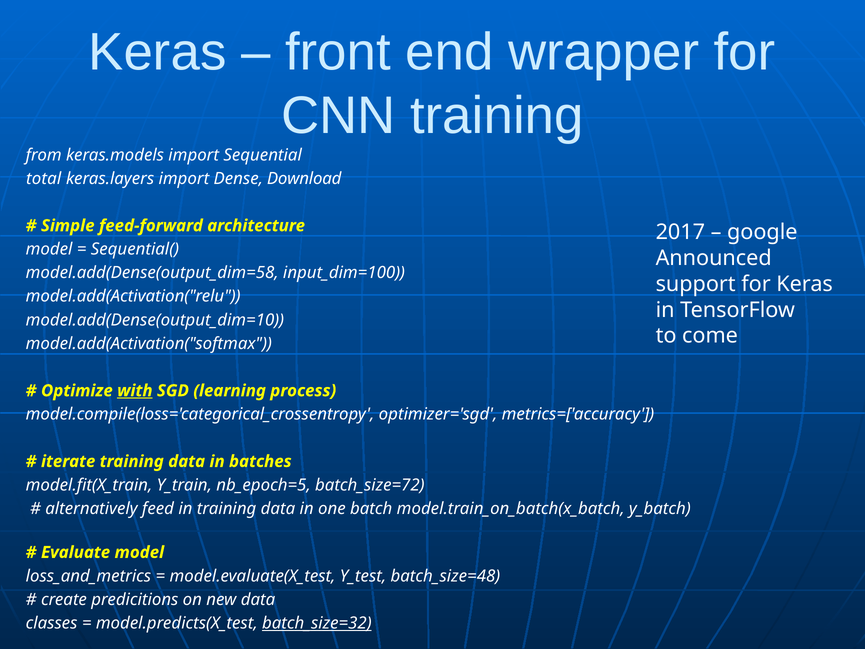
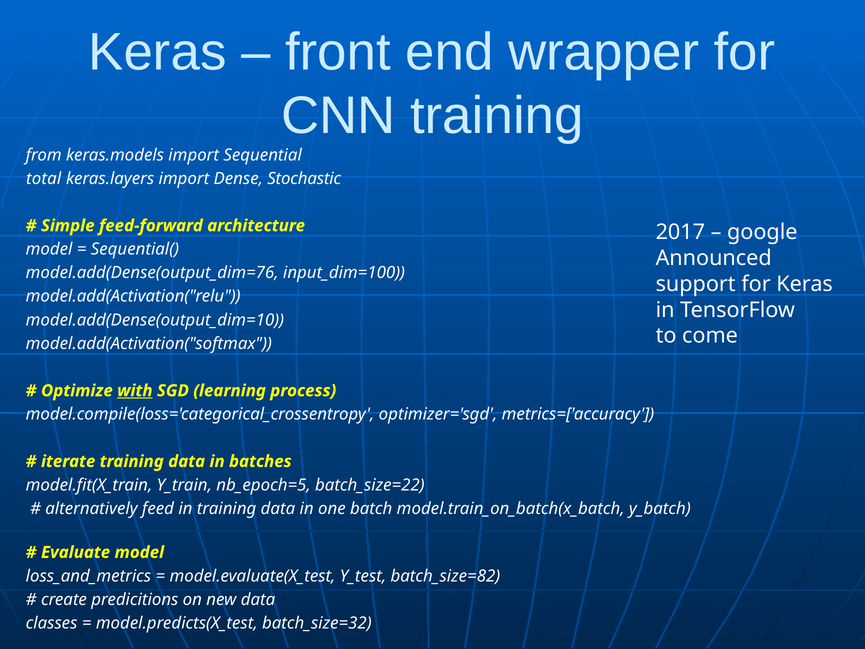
Download: Download -> Stochastic
model.add(Dense(output_dim=58: model.add(Dense(output_dim=58 -> model.add(Dense(output_dim=76
batch_size=72: batch_size=72 -> batch_size=22
batch_size=48: batch_size=48 -> batch_size=82
batch_size=32 underline: present -> none
